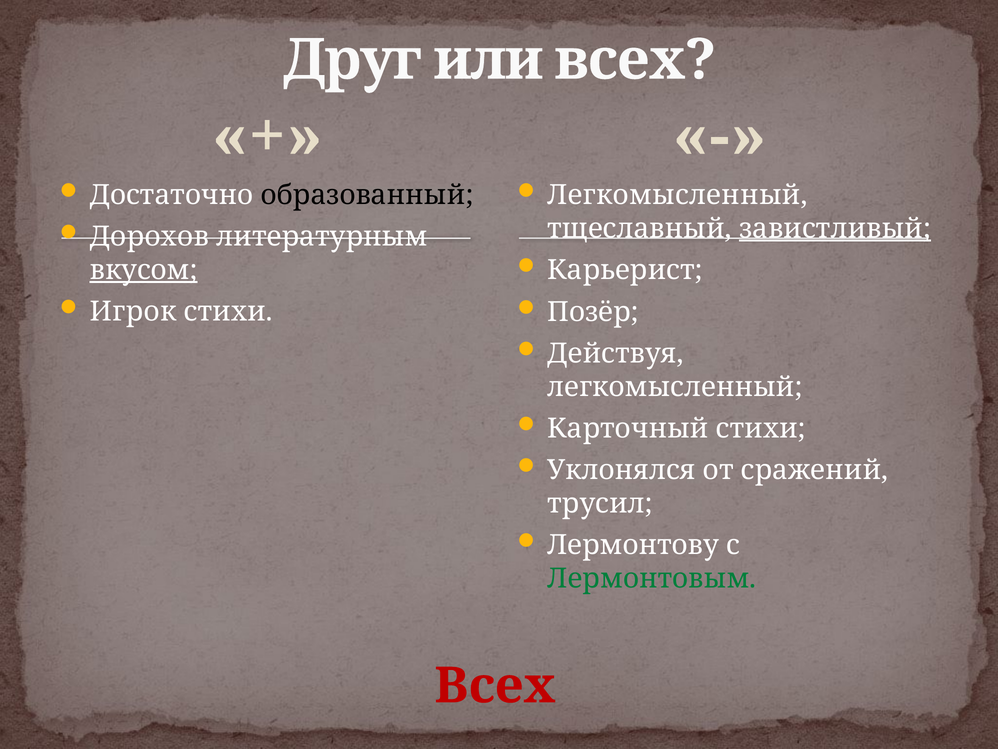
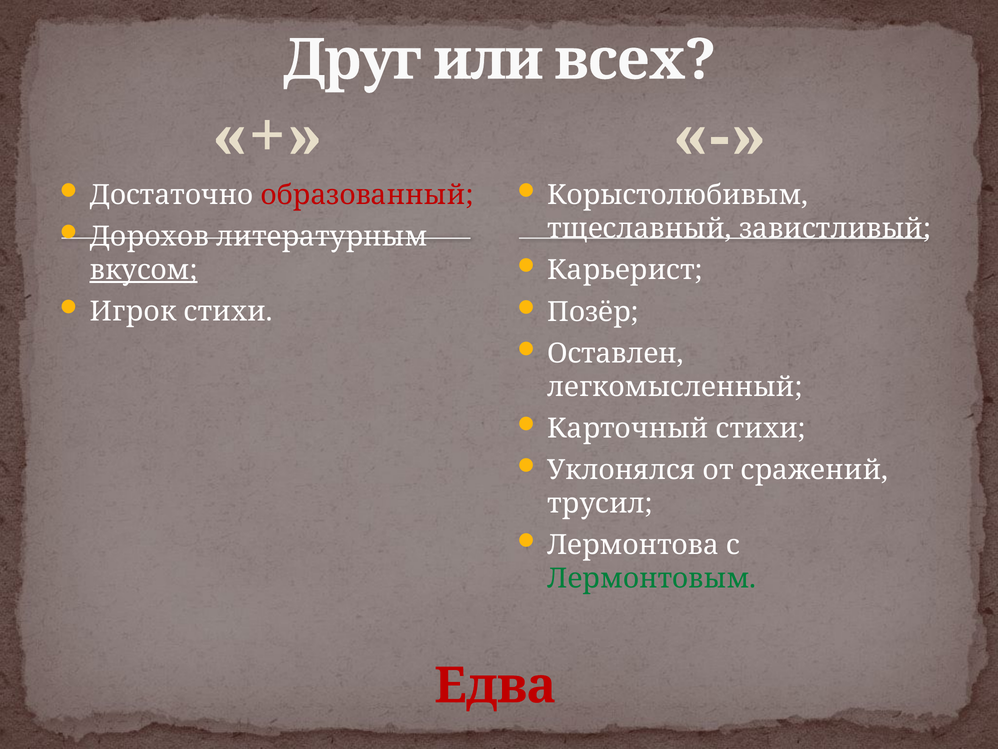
образованный colour: black -> red
Легкомысленный at (678, 195): Легкомысленный -> Корыстолюбивым
завистливый underline: present -> none
Действуя: Действуя -> Оставлен
Лермонтову: Лермонтову -> Лермонтова
Всех at (495, 685): Всех -> Едва
